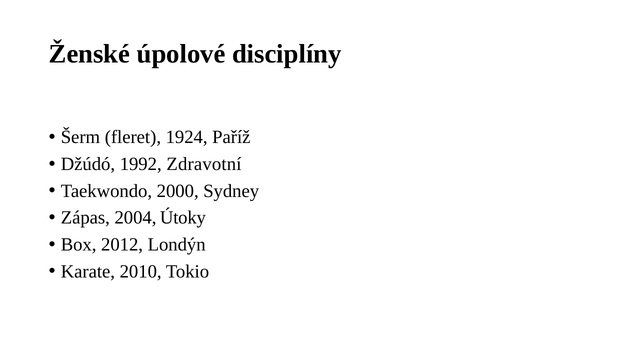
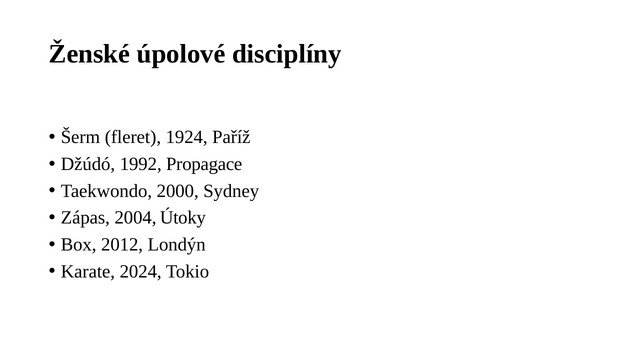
Zdravotní: Zdravotní -> Propagace
2010: 2010 -> 2024
